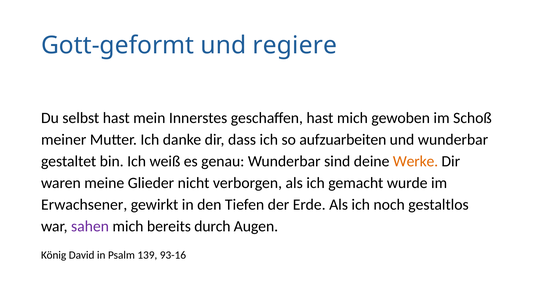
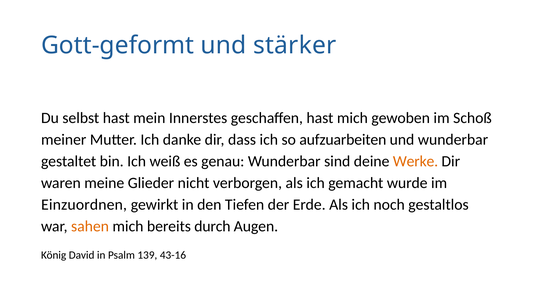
regiere: regiere -> stärker
Erwachsener: Erwachsener -> Einzuordnen
sahen colour: purple -> orange
93-16: 93-16 -> 43-16
